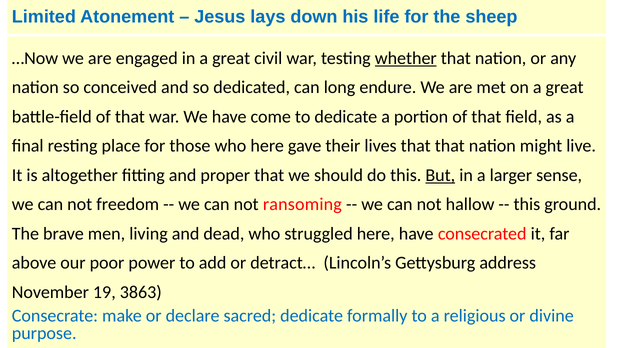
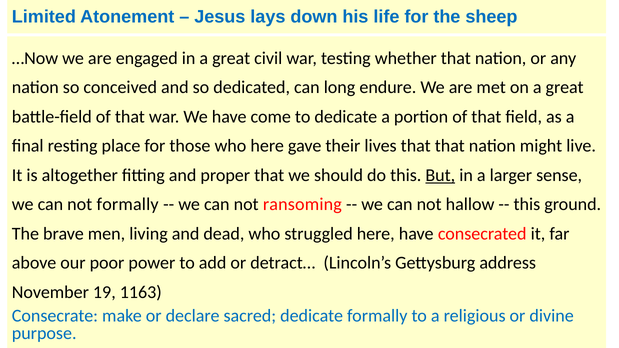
whether underline: present -> none
not freedom: freedom -> formally
3863: 3863 -> 1163
